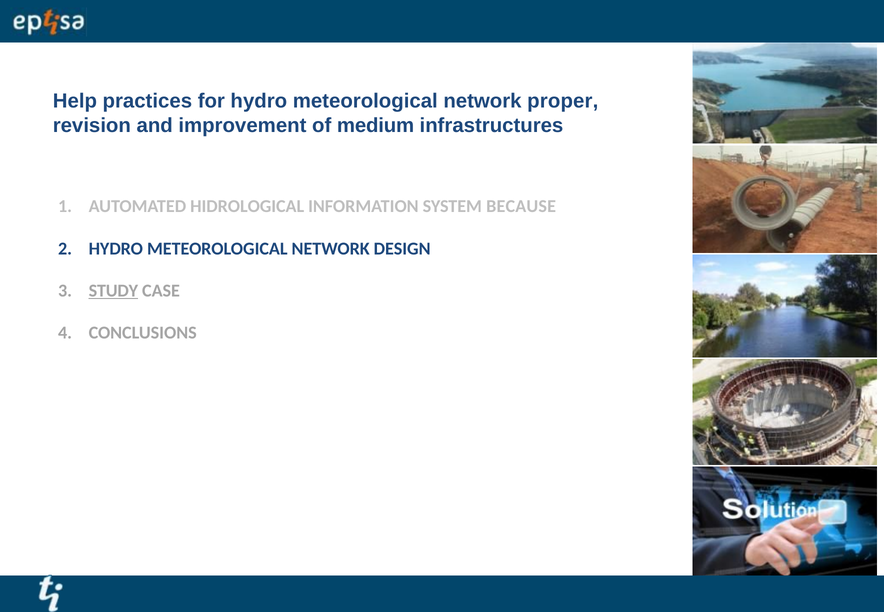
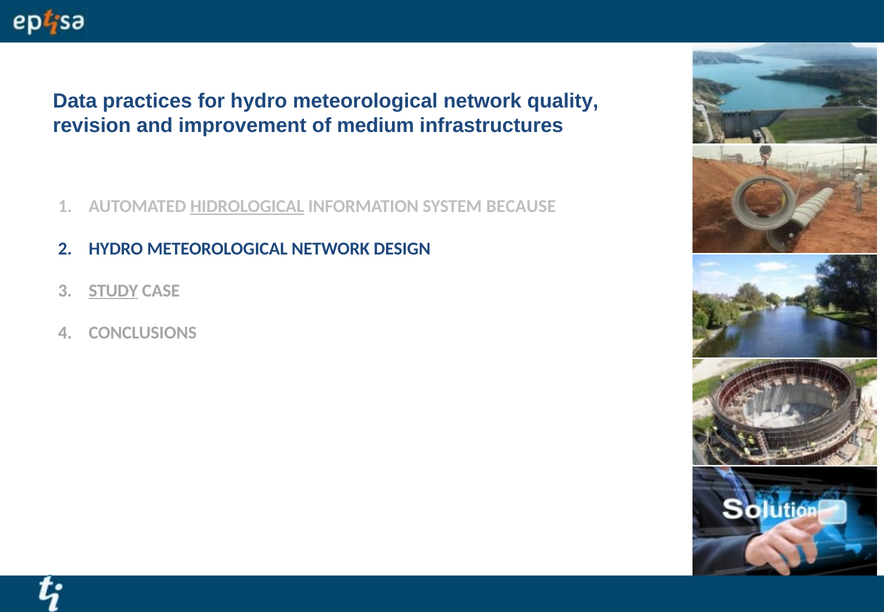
Help: Help -> Data
proper: proper -> quality
HIDROLOGICAL underline: none -> present
